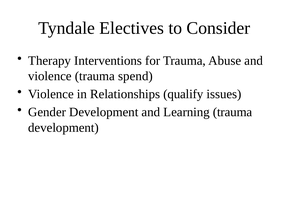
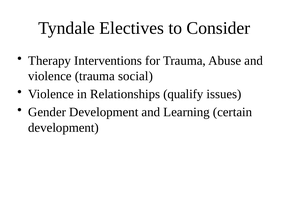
spend: spend -> social
Learning trauma: trauma -> certain
